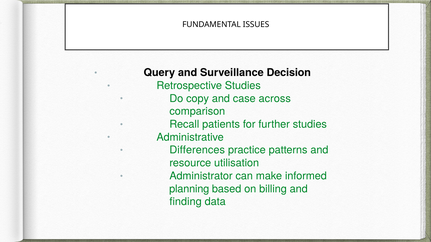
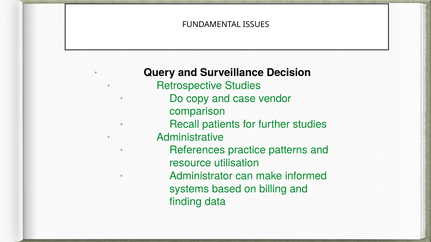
across: across -> vendor
Differences: Differences -> References
planning: planning -> systems
